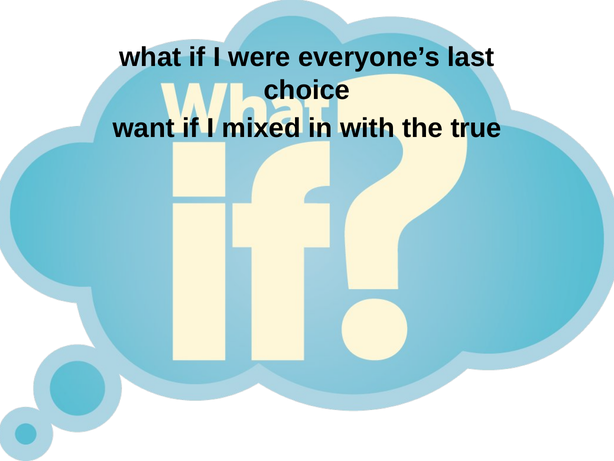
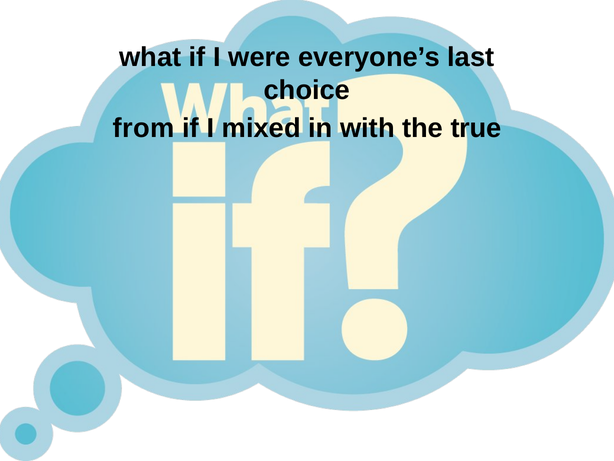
want: want -> from
